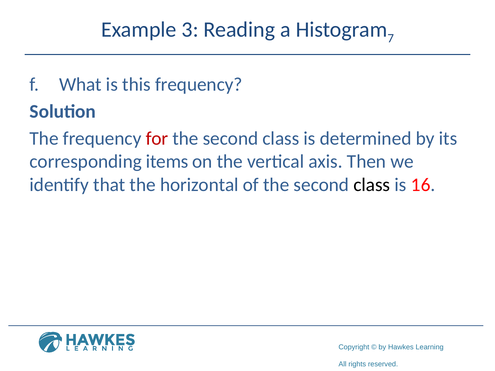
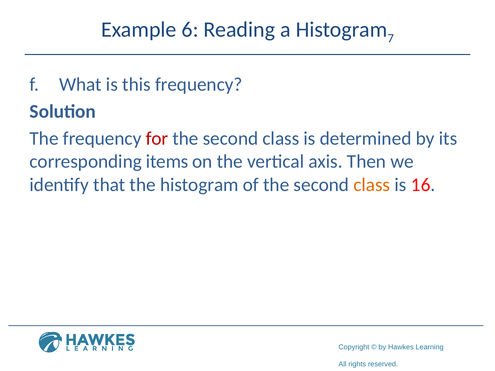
3: 3 -> 6
the horizontal: horizontal -> histogram
class at (372, 185) colour: black -> orange
